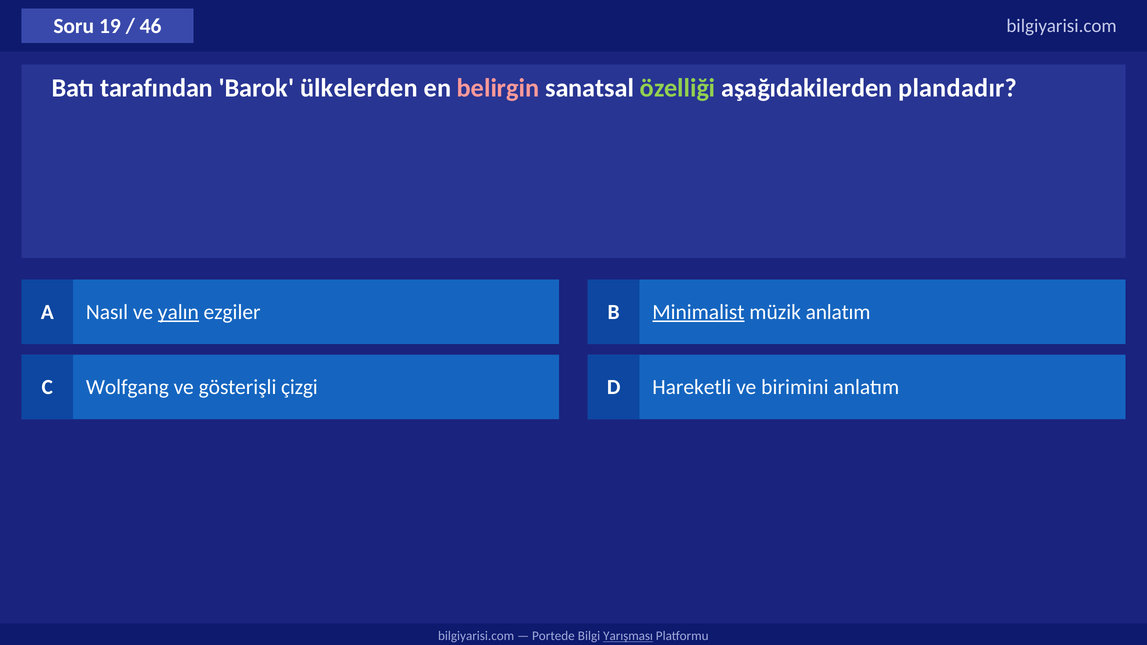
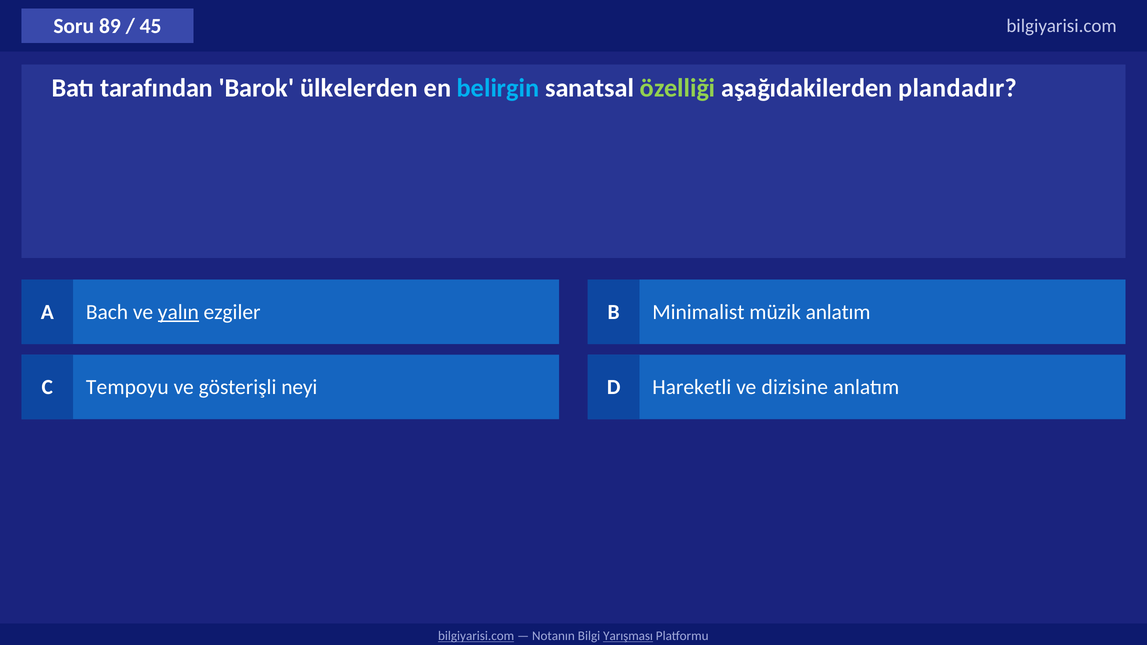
19: 19 -> 89
46: 46 -> 45
belirgin colour: pink -> light blue
Nasıl: Nasıl -> Bach
Minimalist underline: present -> none
Wolfgang: Wolfgang -> Tempoyu
çizgi: çizgi -> neyi
birimini: birimini -> dizisine
bilgiyarisi.com at (476, 636) underline: none -> present
Portede: Portede -> Notanın
